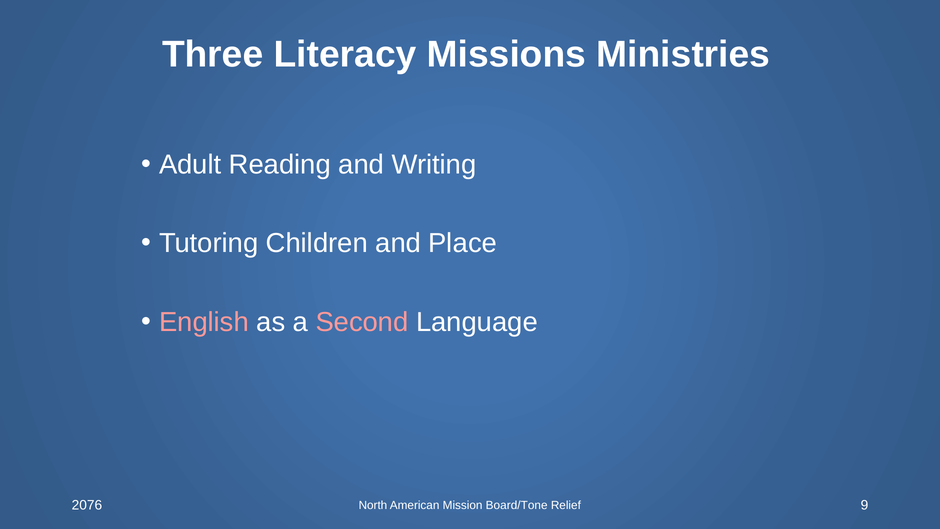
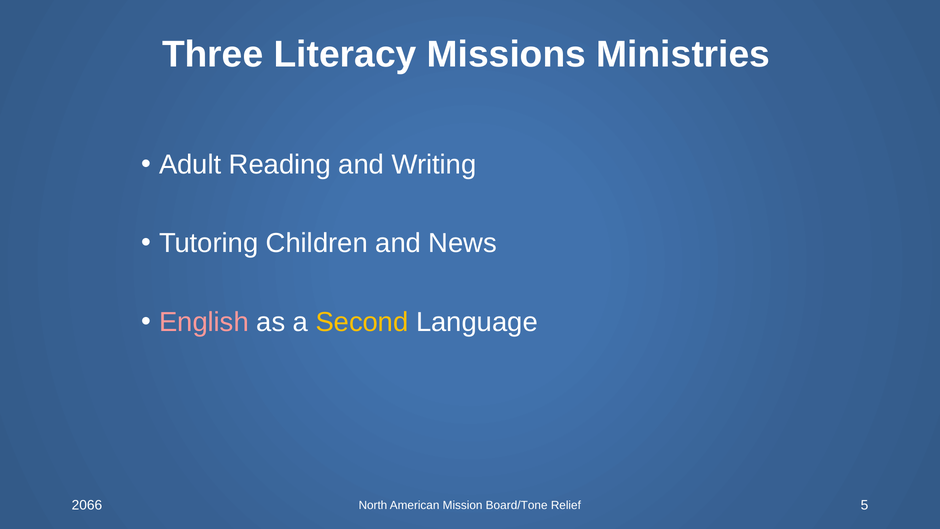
Place: Place -> News
Second colour: pink -> yellow
2076: 2076 -> 2066
9: 9 -> 5
